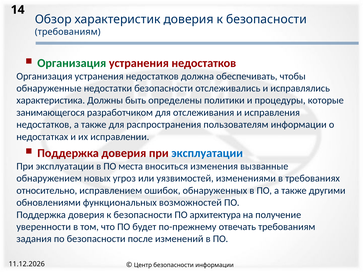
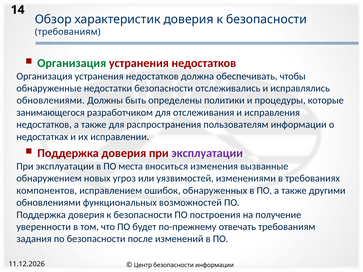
характеристика at (51, 100): характеристика -> обновлениями
эксплуатации at (207, 153) colour: blue -> purple
относительно: относительно -> компонентов
архитектура: архитектура -> построения
